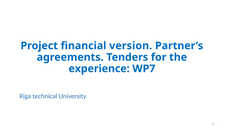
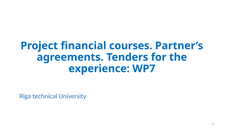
version: version -> courses
